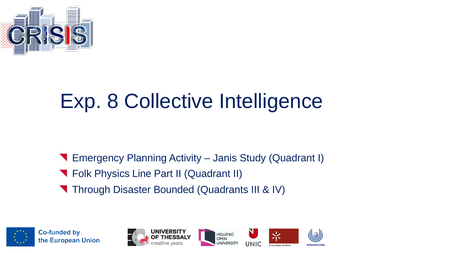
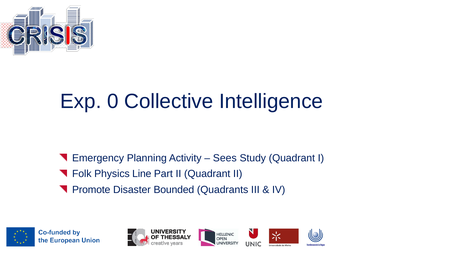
8: 8 -> 0
Janis: Janis -> Sees
Through: Through -> Promote
